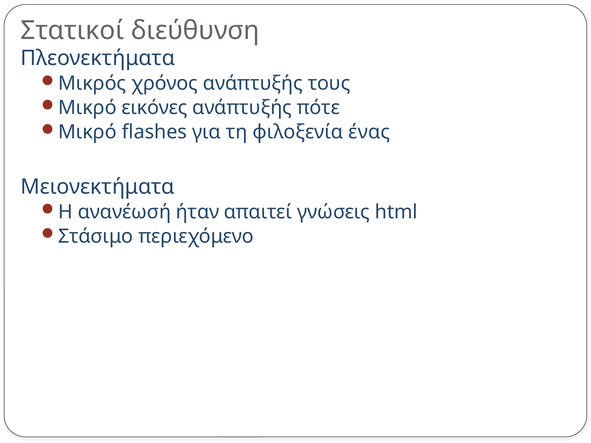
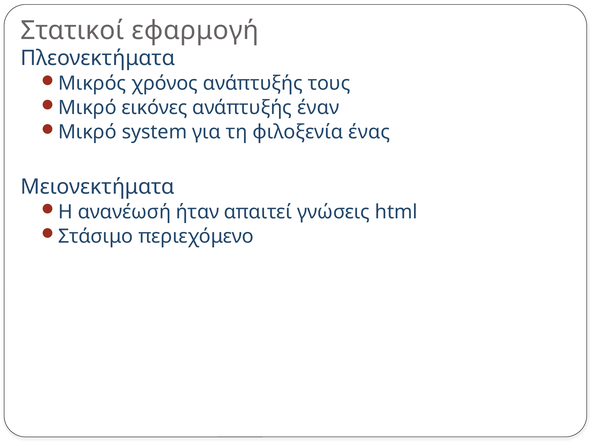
διεύθυνση: διεύθυνση -> εφαρμογή
πότε: πότε -> έναν
flashes: flashes -> system
